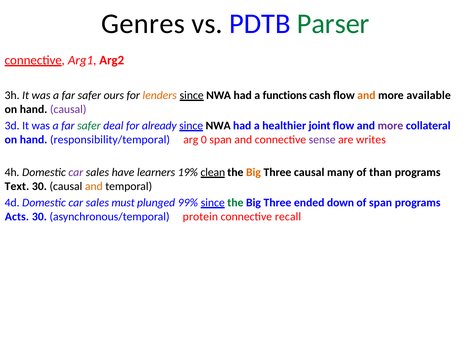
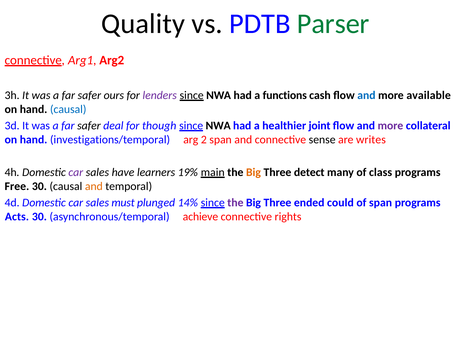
Genres: Genres -> Quality
lenders colour: orange -> purple
and at (366, 95) colour: orange -> blue
causal at (68, 109) colour: purple -> blue
safer at (89, 125) colour: green -> black
already: already -> though
responsibility/temporal: responsibility/temporal -> investigations/temporal
0: 0 -> 2
sense colour: purple -> black
clean: clean -> main
Three causal: causal -> detect
than: than -> class
Text: Text -> Free
99%: 99% -> 14%
the at (235, 202) colour: green -> purple
down: down -> could
protein: protein -> achieve
recall: recall -> rights
